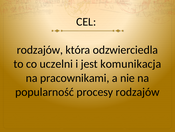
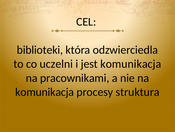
rodzajów at (40, 50): rodzajów -> biblioteki
popularność at (45, 92): popularność -> komunikacja
procesy rodzajów: rodzajów -> struktura
